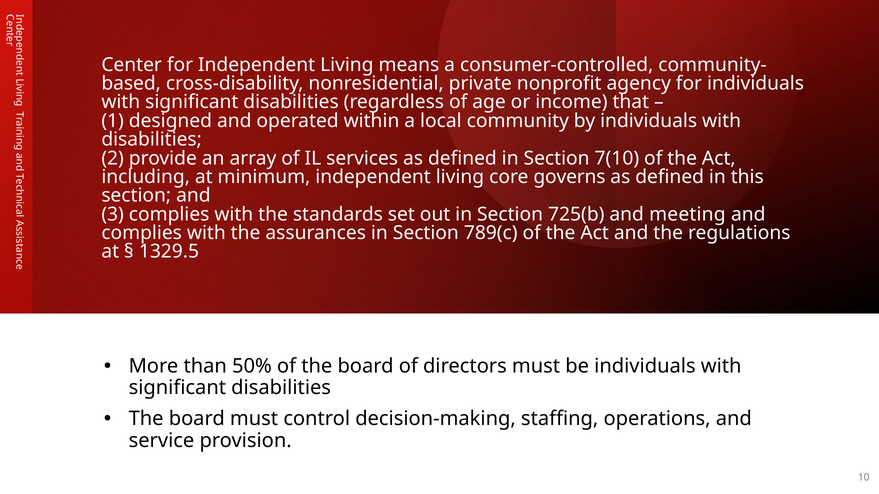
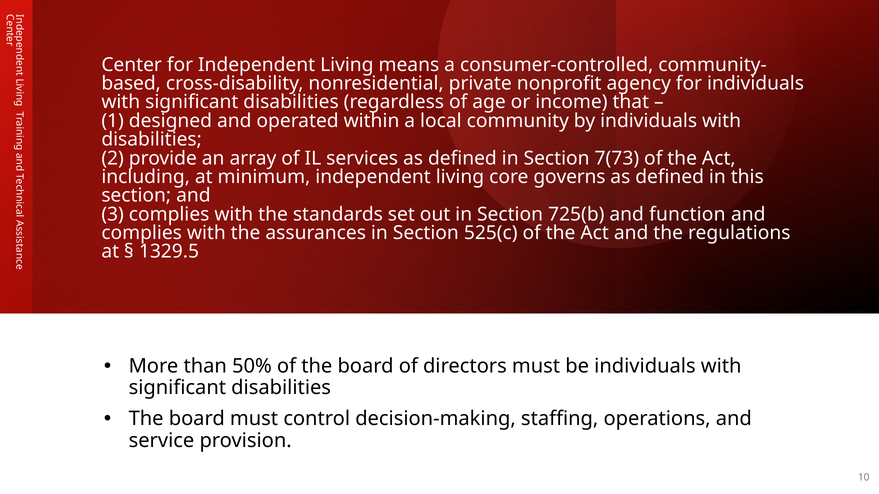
7(10: 7(10 -> 7(73
meeting: meeting -> function
789(c: 789(c -> 525(c
